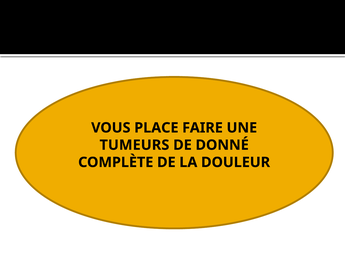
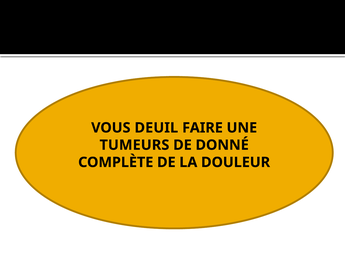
PLACE: PLACE -> DEUIL
